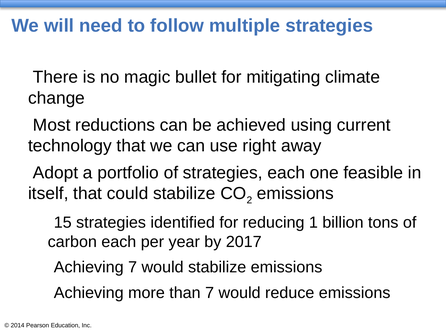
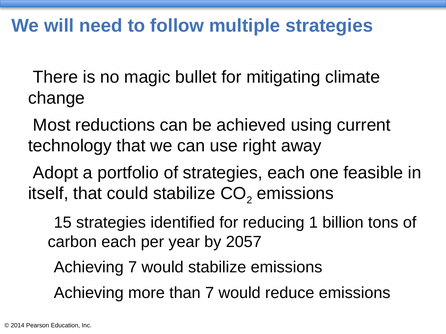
2017: 2017 -> 2057
